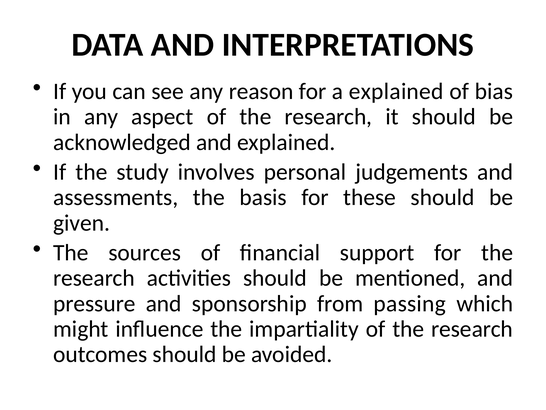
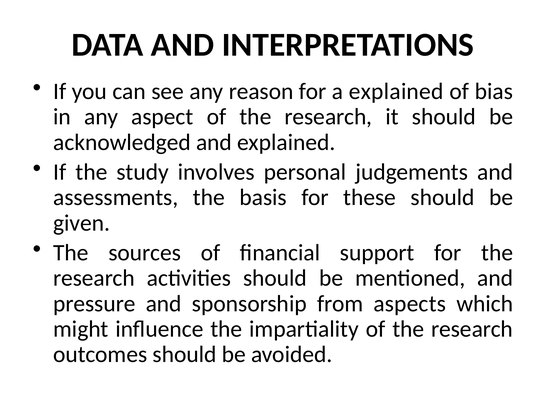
passing: passing -> aspects
